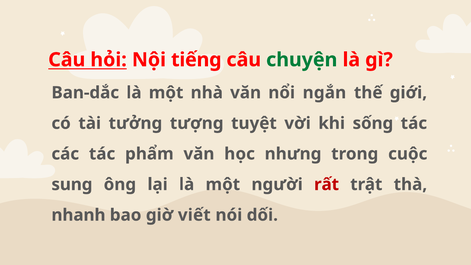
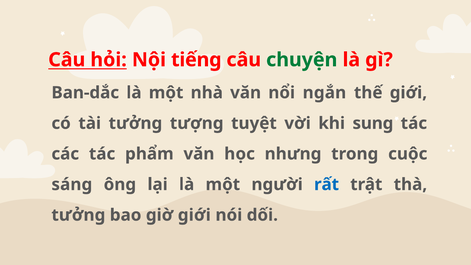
sống: sống -> sung
sung: sung -> sáng
rất colour: red -> blue
nhanh at (78, 215): nhanh -> tưởng
giờ viết: viết -> giới
